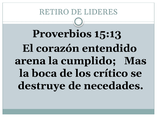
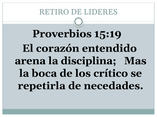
15:13: 15:13 -> 15:19
cumplido: cumplido -> disciplina
destruye: destruye -> repetirla
